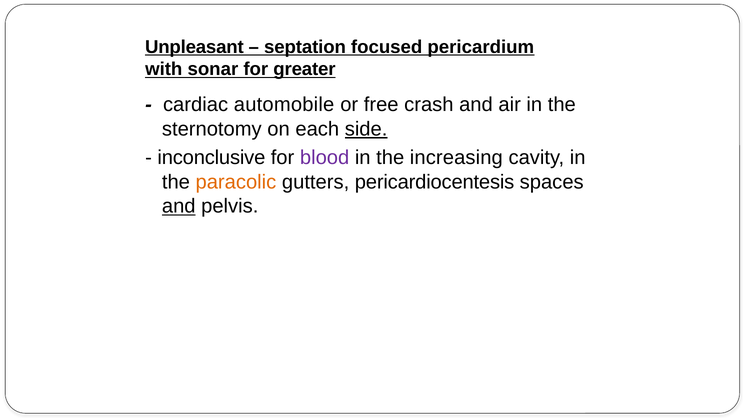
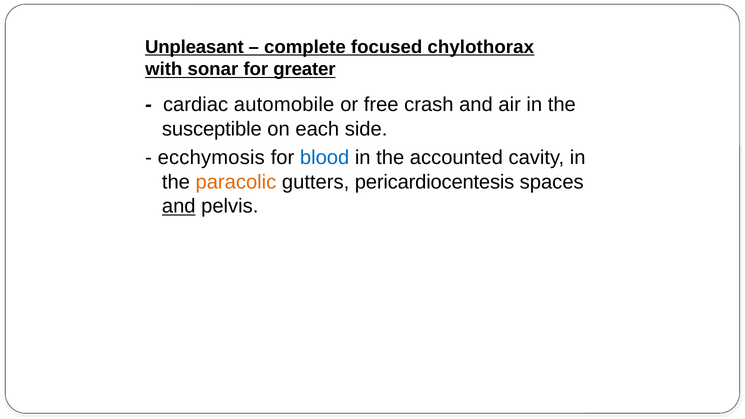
septation: septation -> complete
pericardium: pericardium -> chylothorax
sternotomy: sternotomy -> susceptible
side underline: present -> none
inconclusive: inconclusive -> ecchymosis
blood colour: purple -> blue
increasing: increasing -> accounted
